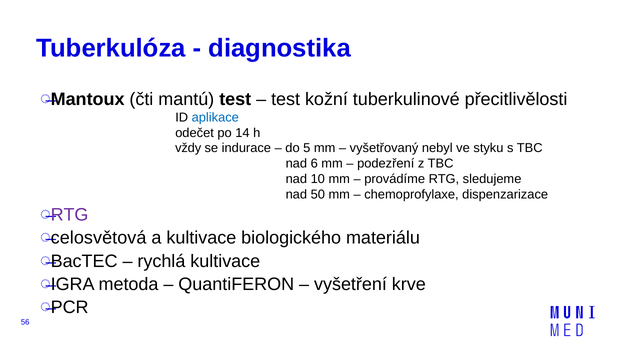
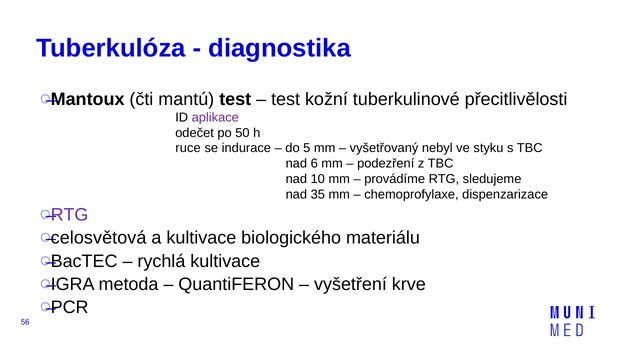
aplikace colour: blue -> purple
14: 14 -> 50
vždy: vždy -> ruce
50: 50 -> 35
